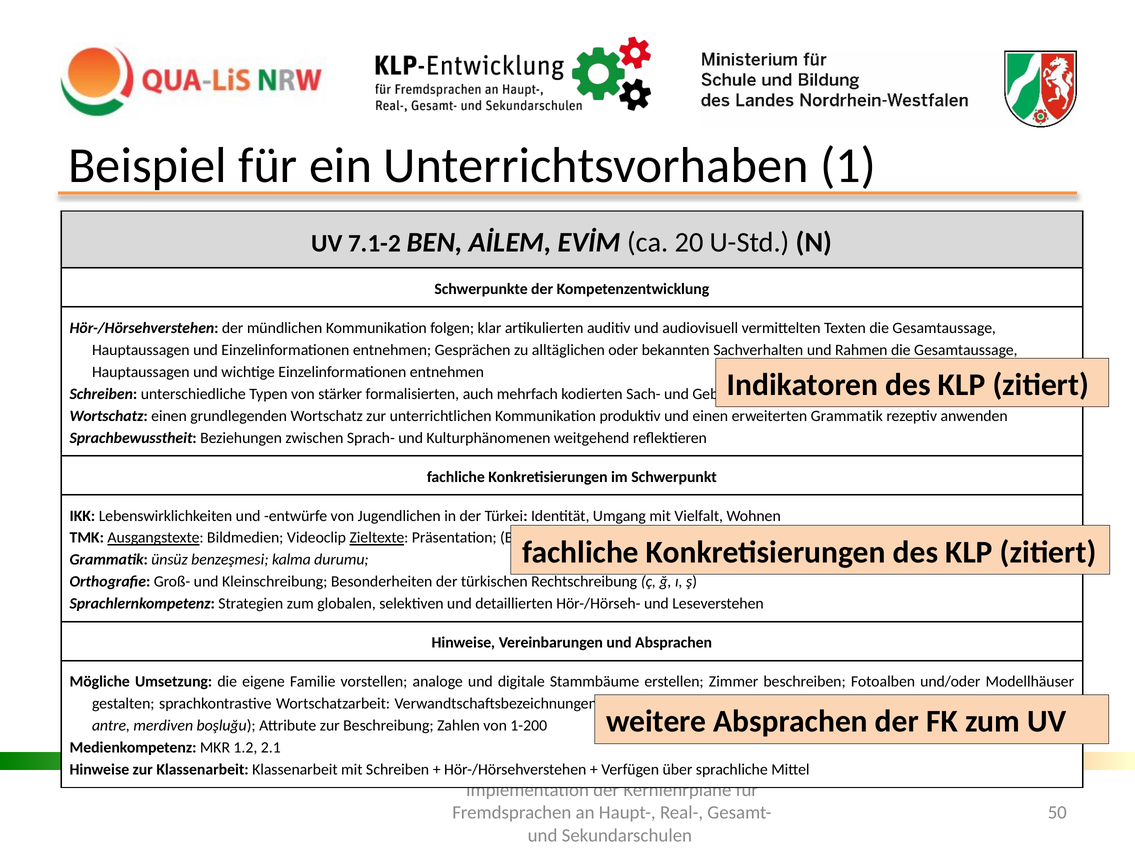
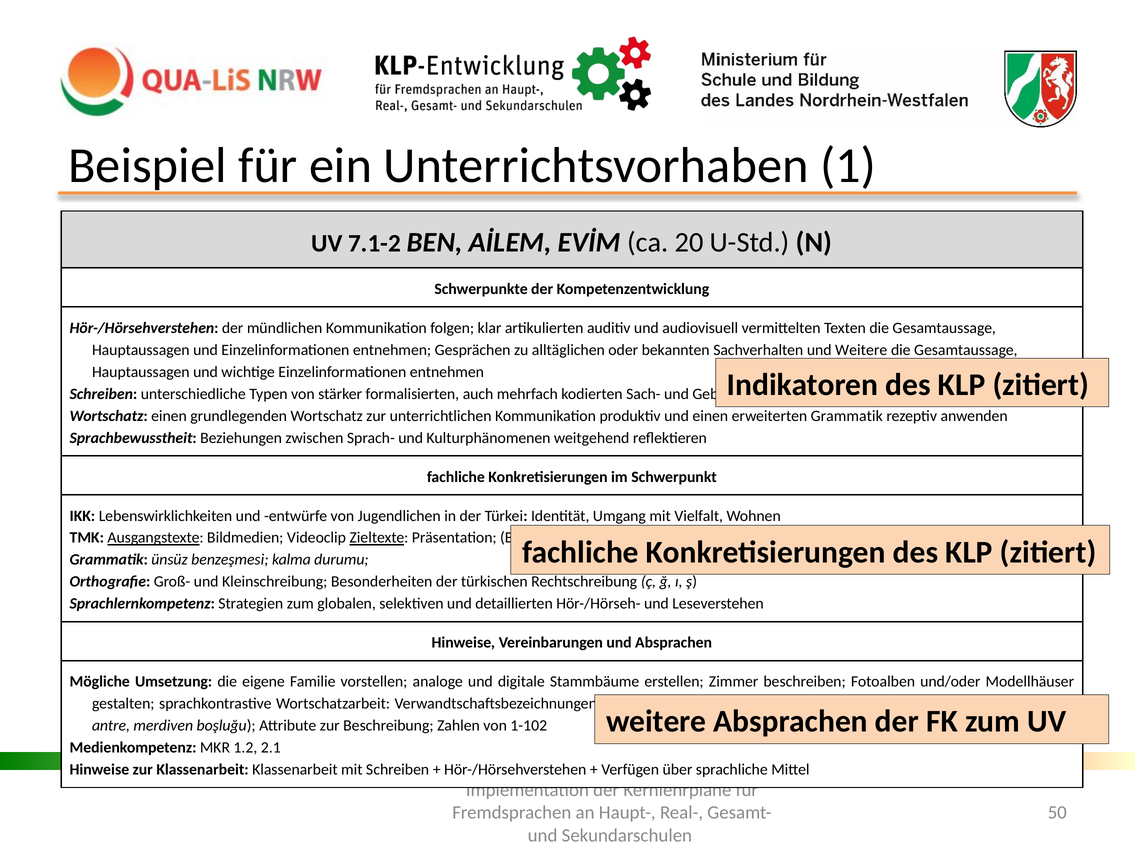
und Rahmen: Rahmen -> Weitere
1-200: 1-200 -> 1-102
